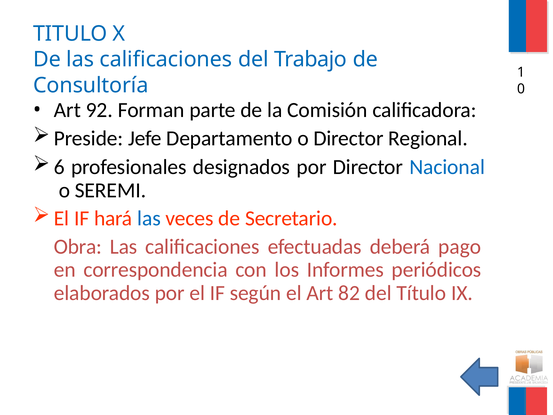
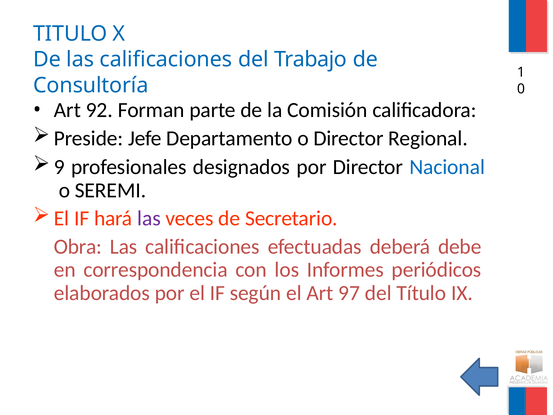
6: 6 -> 9
las at (149, 218) colour: blue -> purple
pago: pago -> debe
82: 82 -> 97
